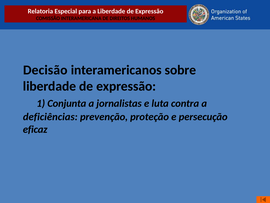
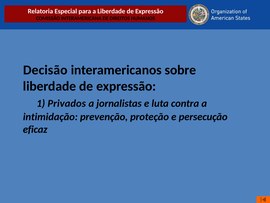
Conjunta: Conjunta -> Privados
deficiências: deficiências -> intimidação
